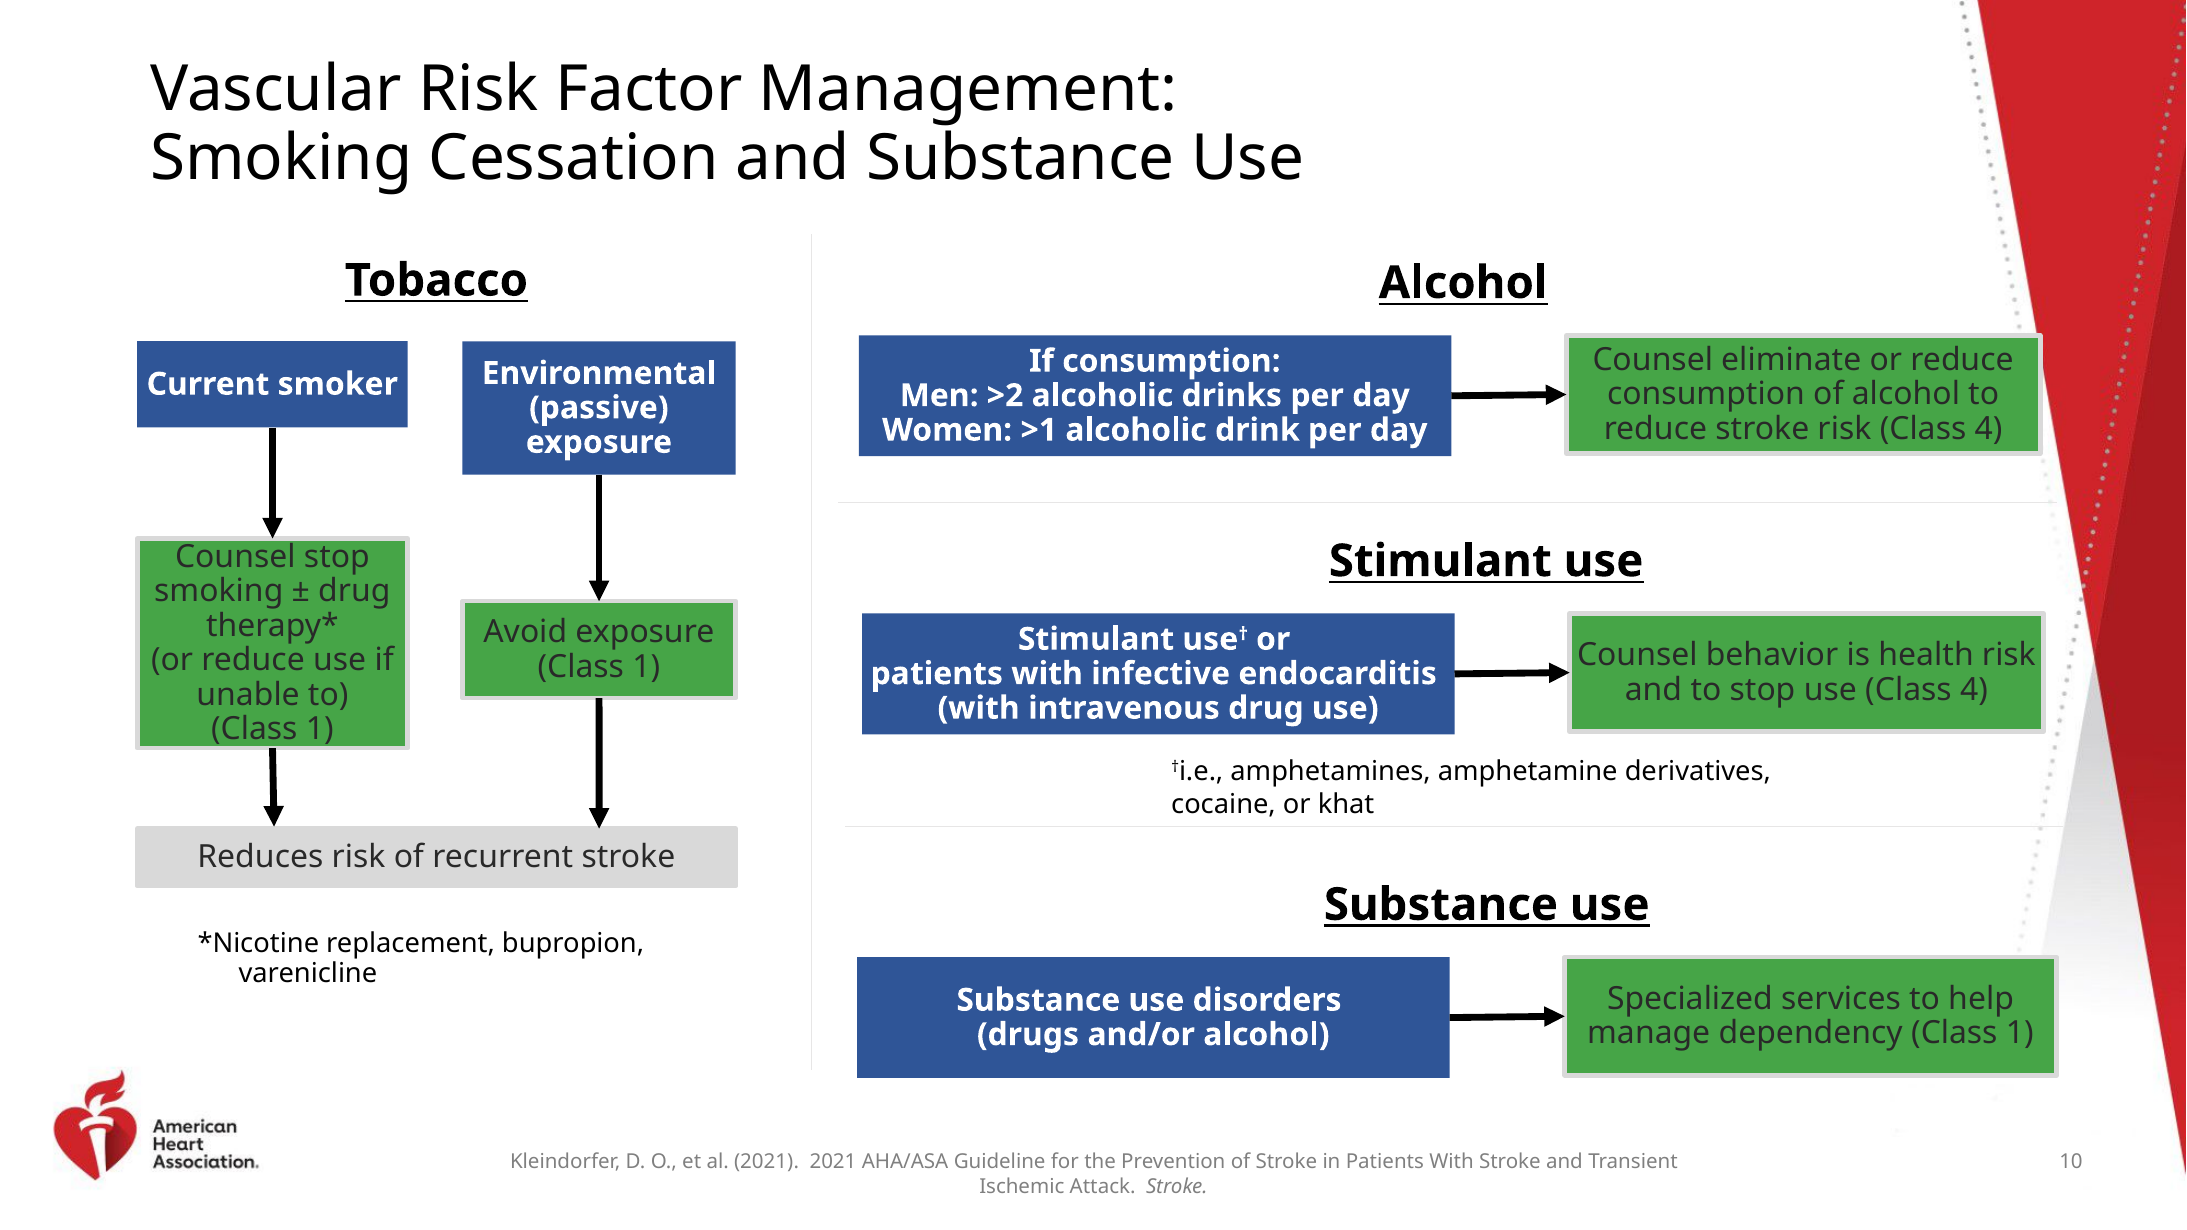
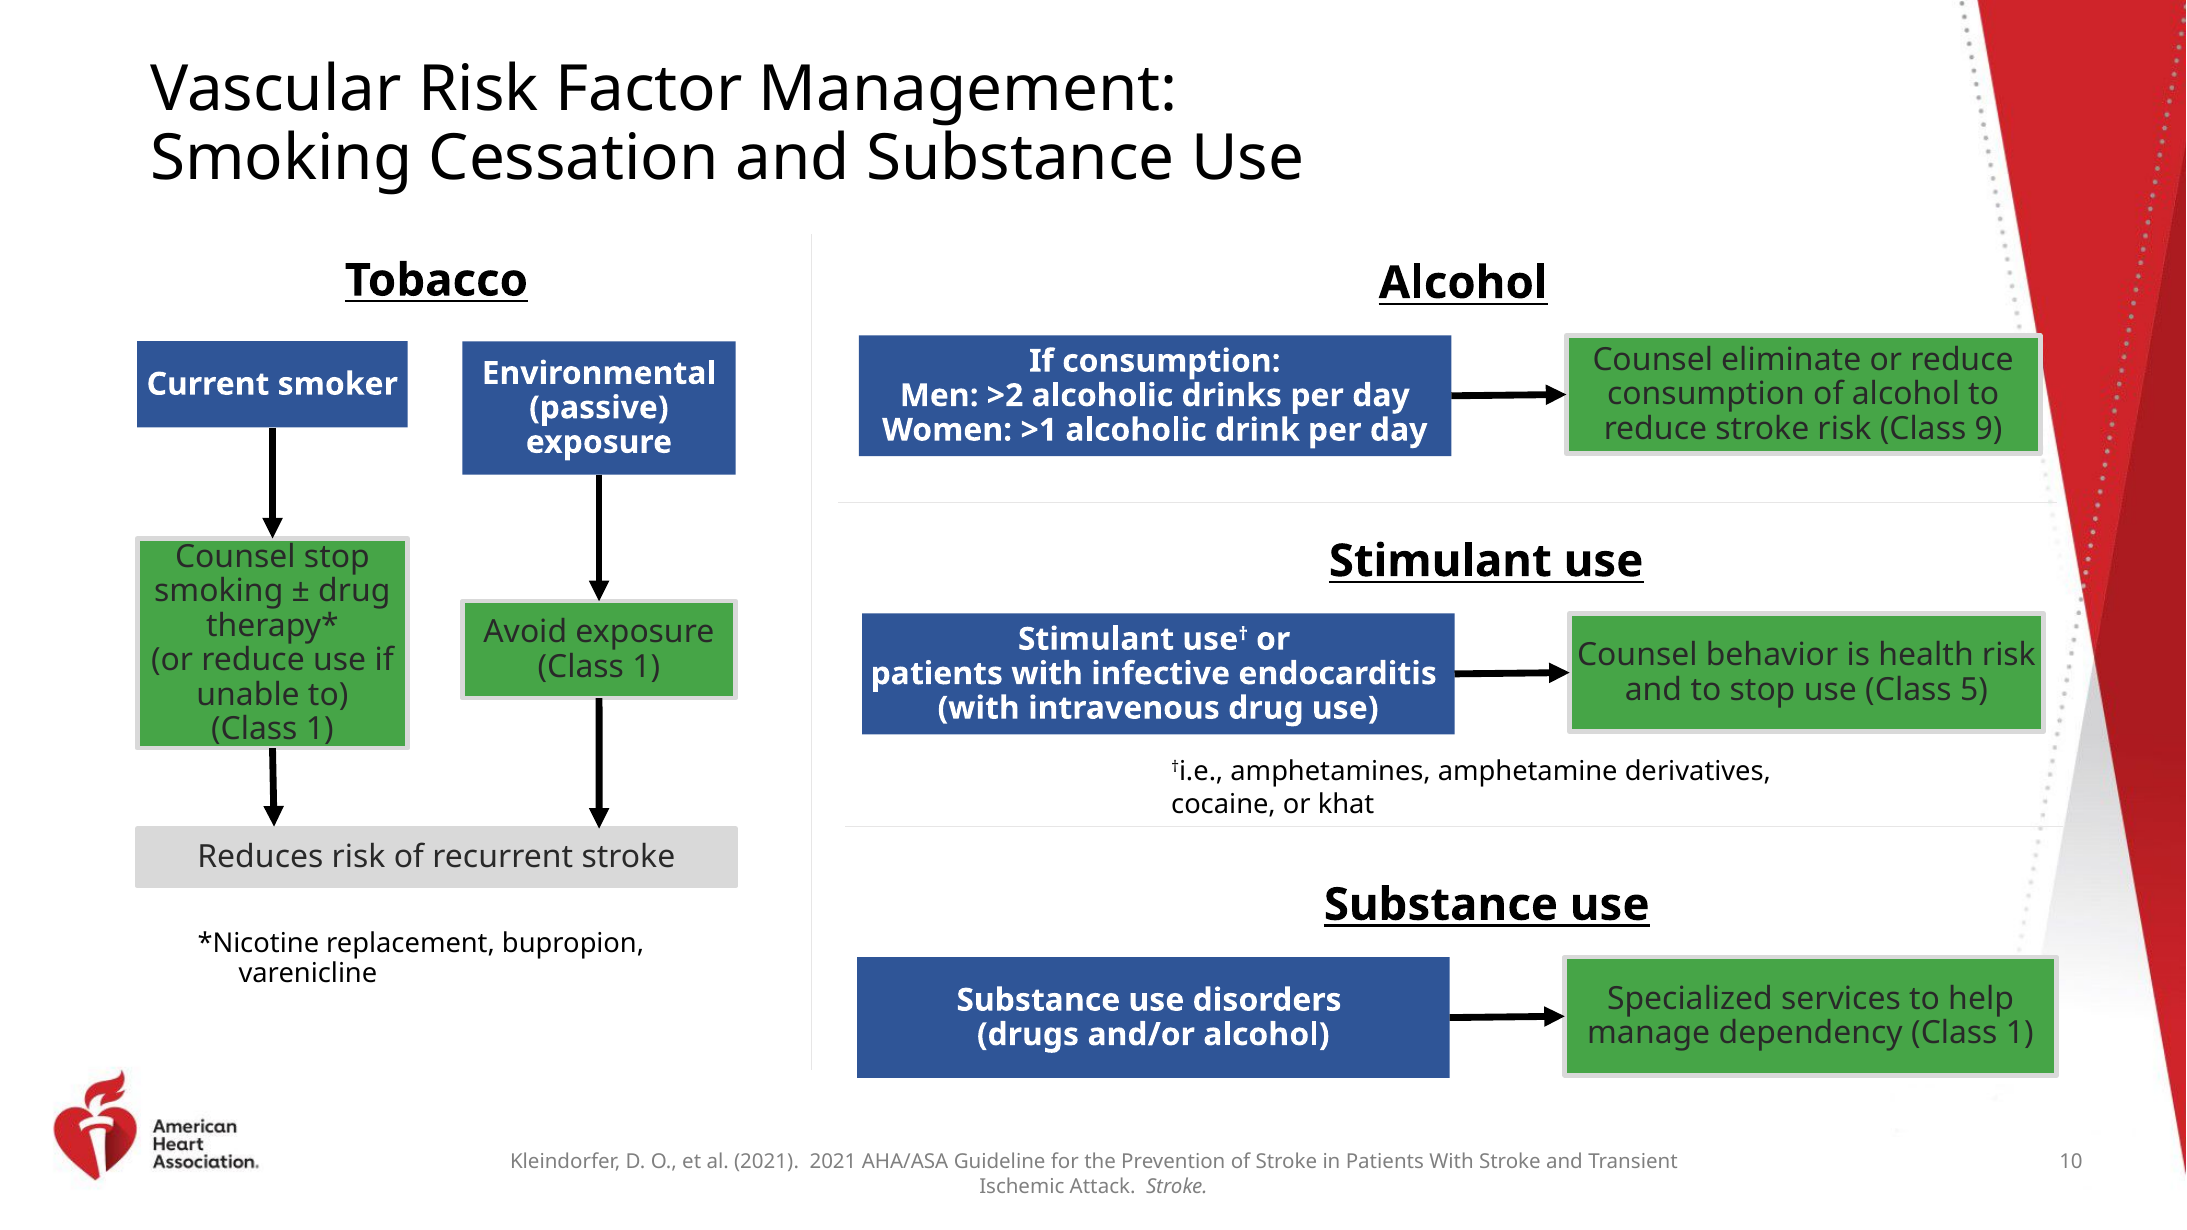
risk Class 4: 4 -> 9
use Class 4: 4 -> 5
